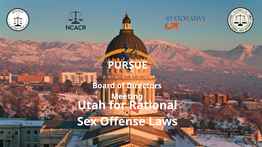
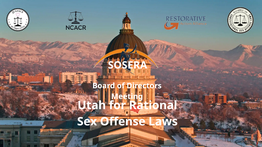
PURSUE: PURSUE -> SOSERA
